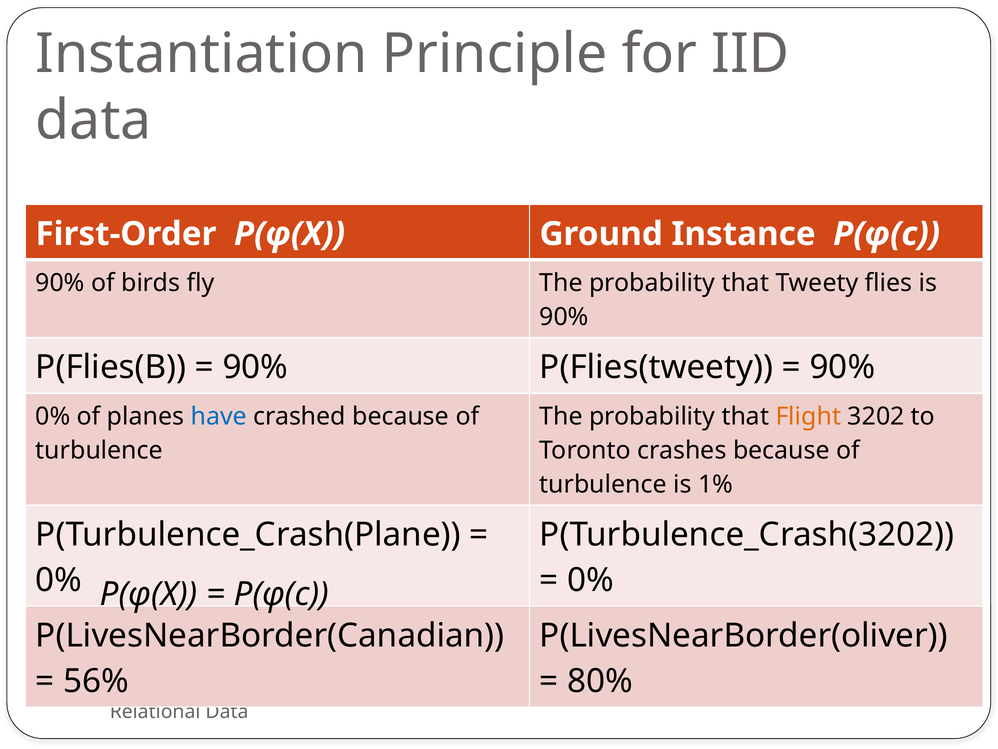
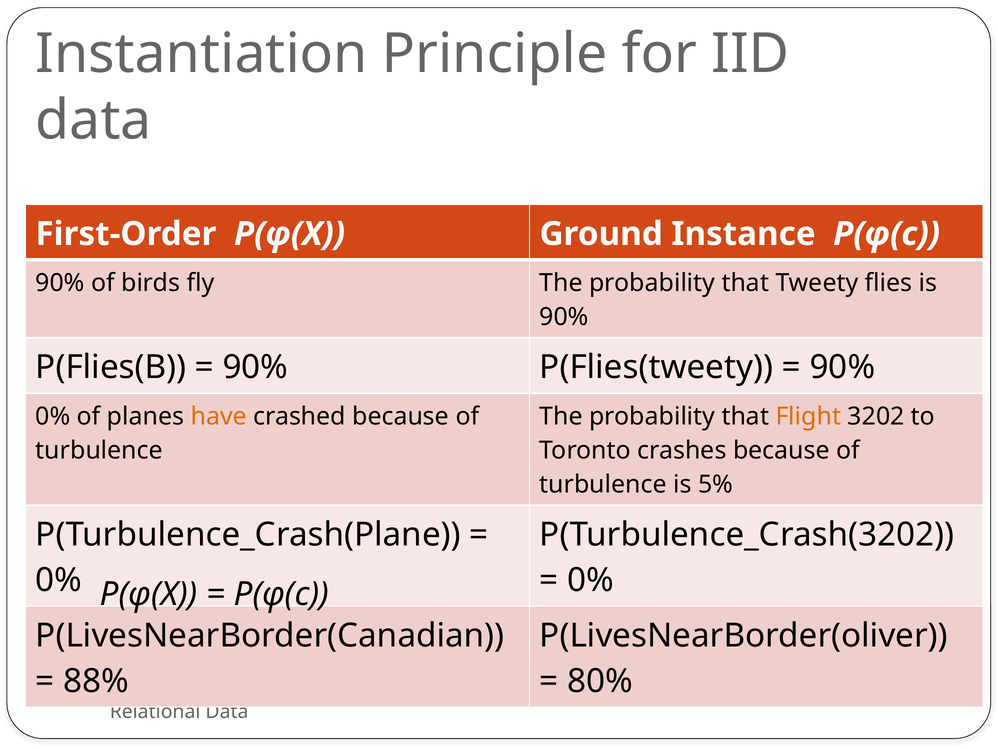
have colour: blue -> orange
1%: 1% -> 5%
56%: 56% -> 88%
